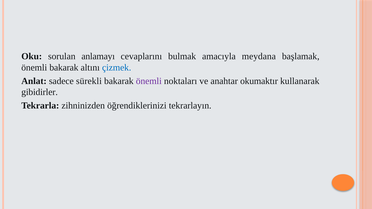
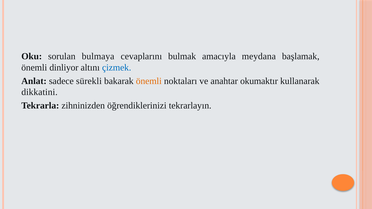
anlamayı: anlamayı -> bulmaya
önemli bakarak: bakarak -> dinliyor
önemli at (149, 81) colour: purple -> orange
gibidirler: gibidirler -> dikkatini
